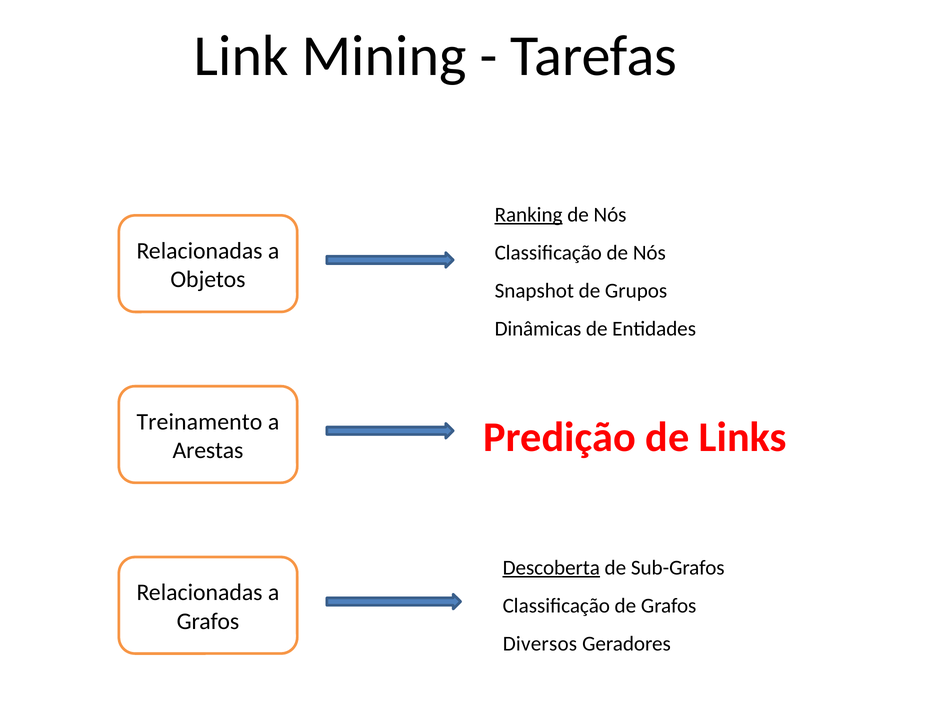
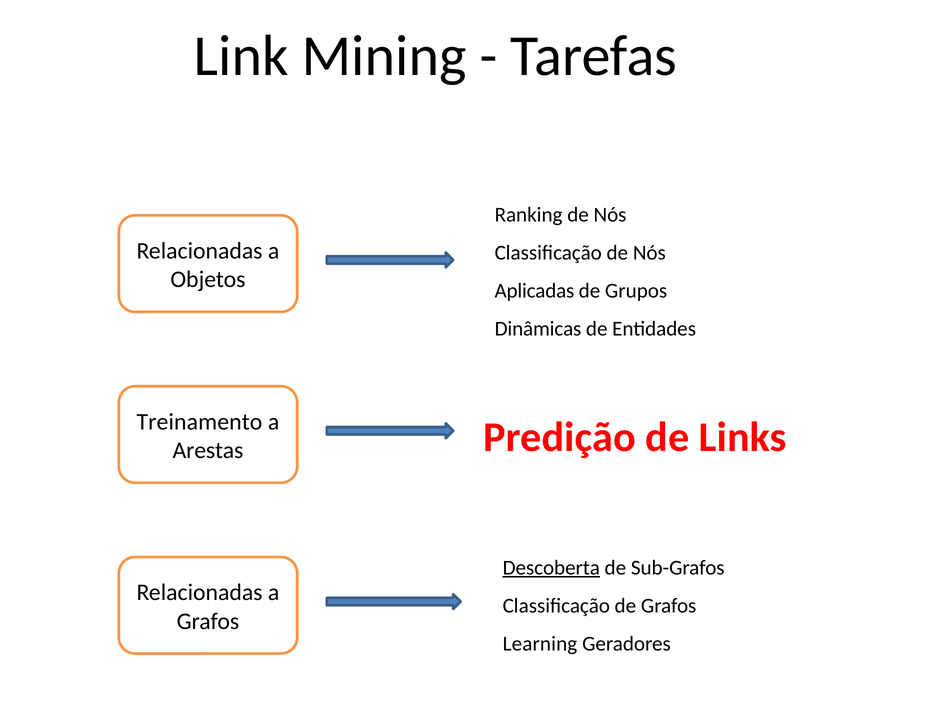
Ranking underline: present -> none
Snapshot: Snapshot -> Aplicadas
Diversos: Diversos -> Learning
